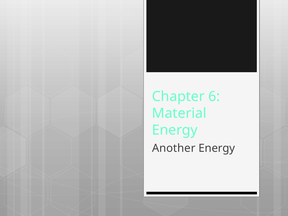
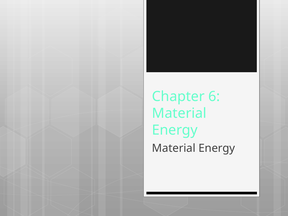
Another at (174, 148): Another -> Material
